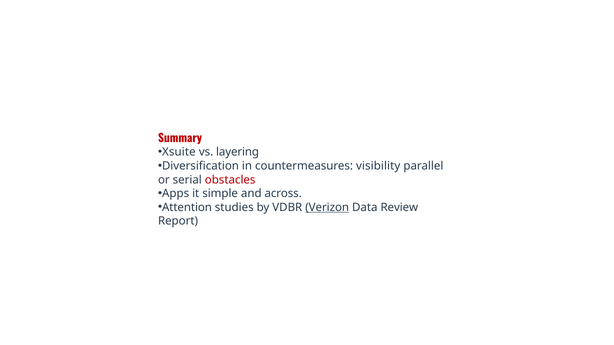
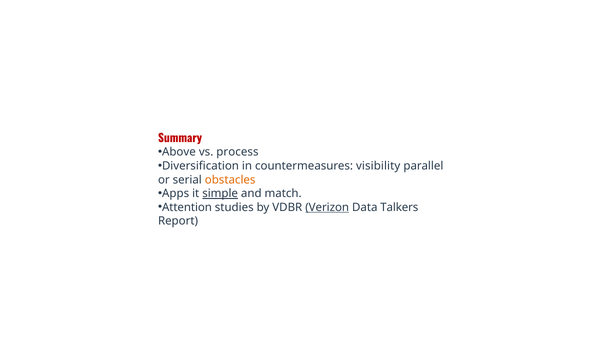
Xsuite: Xsuite -> Above
layering: layering -> process
obstacles colour: red -> orange
simple underline: none -> present
across: across -> match
Review: Review -> Talkers
